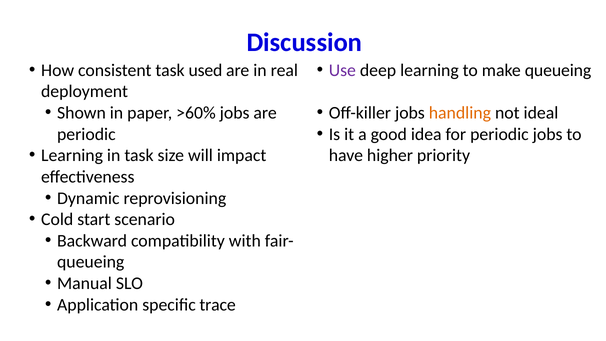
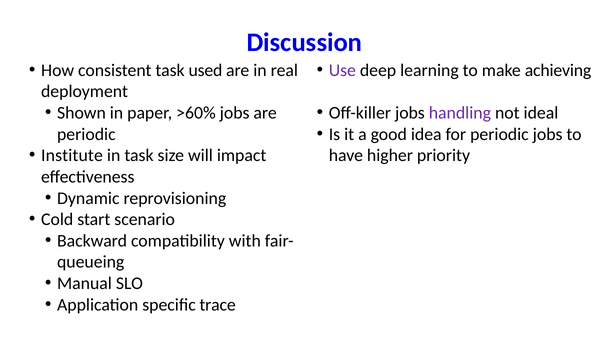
make queueing: queueing -> achieving
handling colour: orange -> purple
Learning at (72, 156): Learning -> Institute
